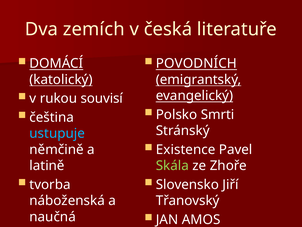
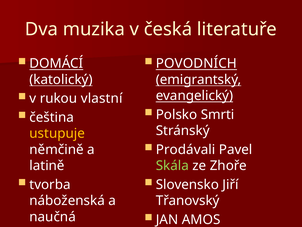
zemích: zemích -> muzika
souvisí: souvisí -> vlastní
ustupuje colour: light blue -> yellow
Existence: Existence -> Prodávali
